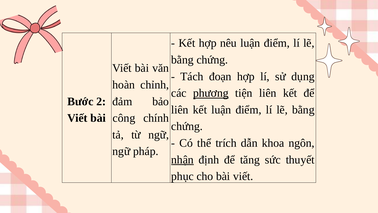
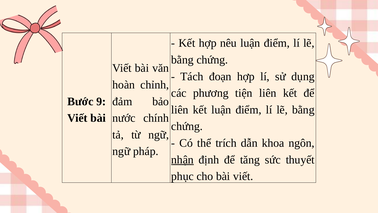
phương underline: present -> none
2: 2 -> 9
công: công -> nước
